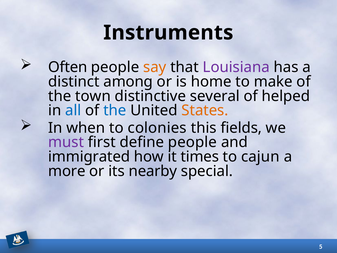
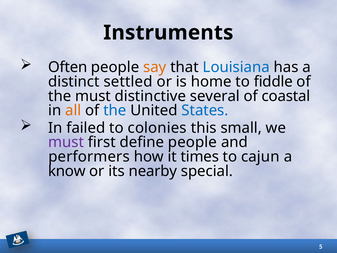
Louisiana colour: purple -> blue
among: among -> settled
make: make -> fiddle
the town: town -> must
helped: helped -> coastal
all colour: blue -> orange
States colour: orange -> blue
when: when -> failed
fields: fields -> small
immigrated: immigrated -> performers
more: more -> know
